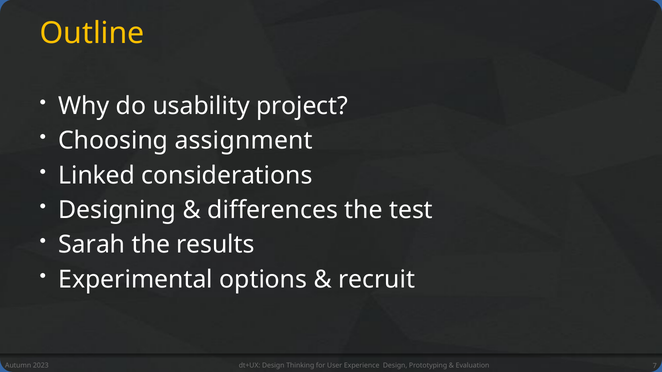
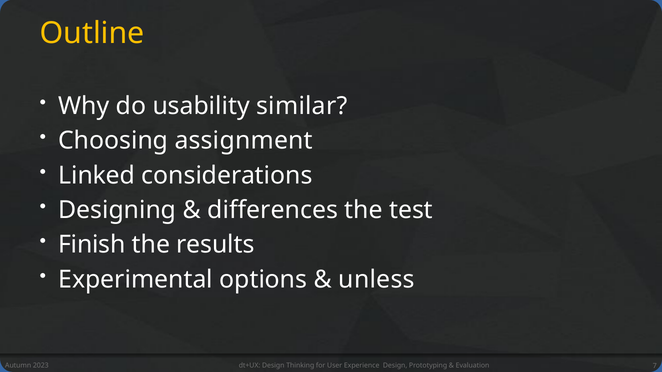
project: project -> similar
Sarah: Sarah -> Finish
recruit: recruit -> unless
